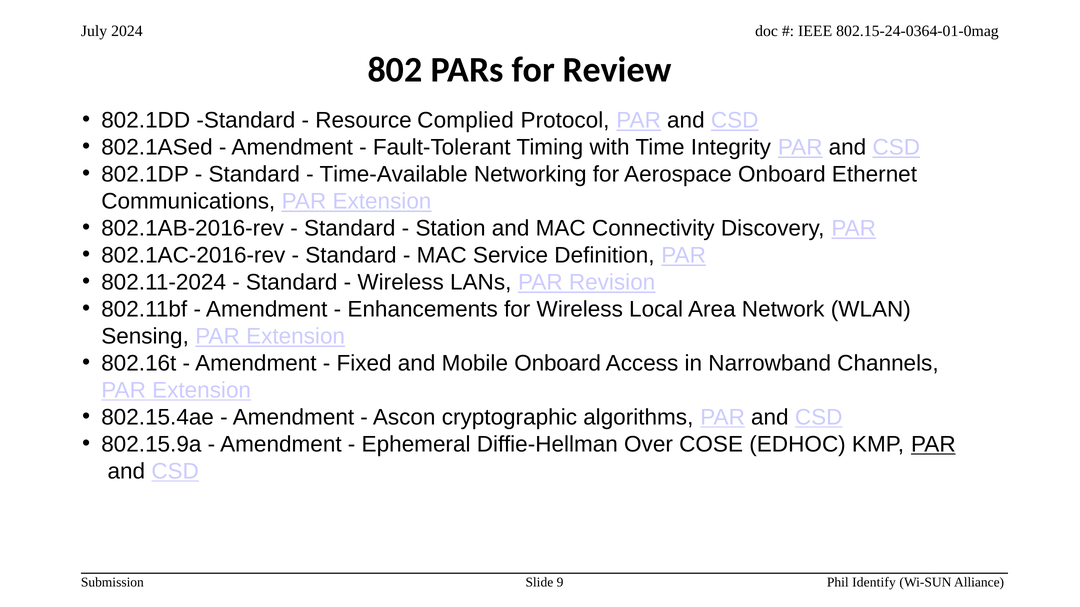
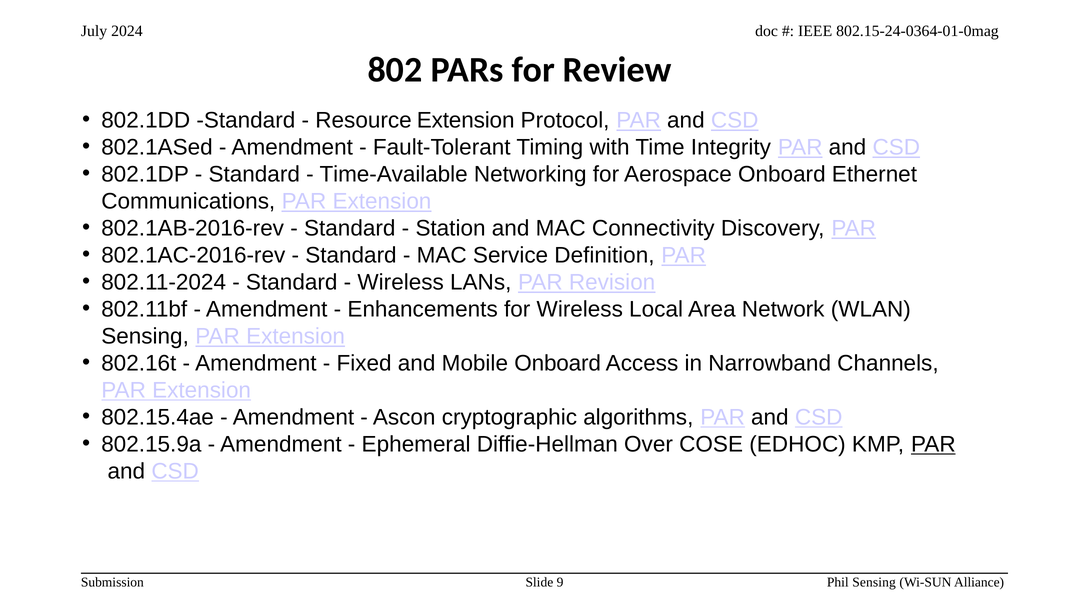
Resource Complied: Complied -> Extension
Phil Identify: Identify -> Sensing
